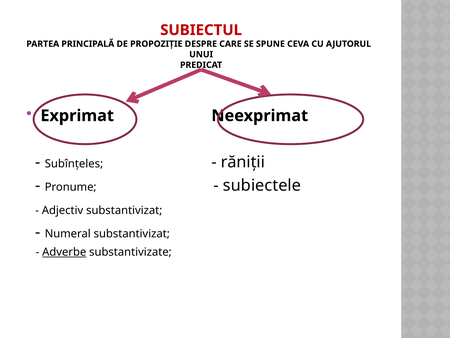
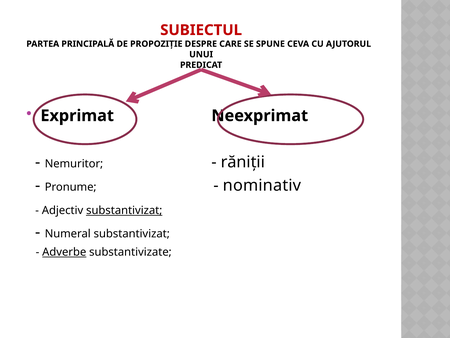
Subînțeles: Subînțeles -> Nemuritor
subiectele: subiectele -> nominativ
substantivizat at (124, 210) underline: none -> present
